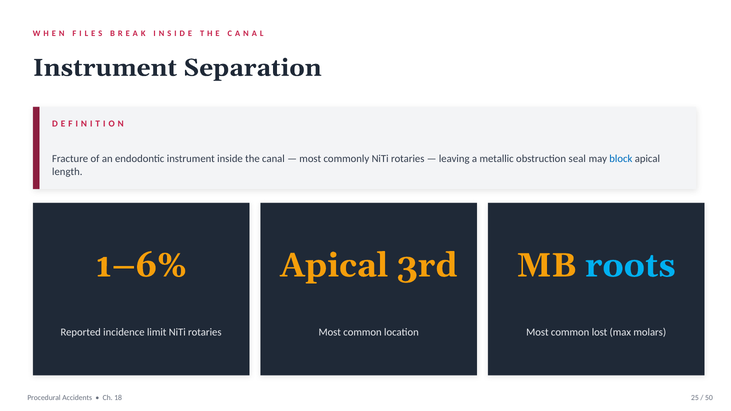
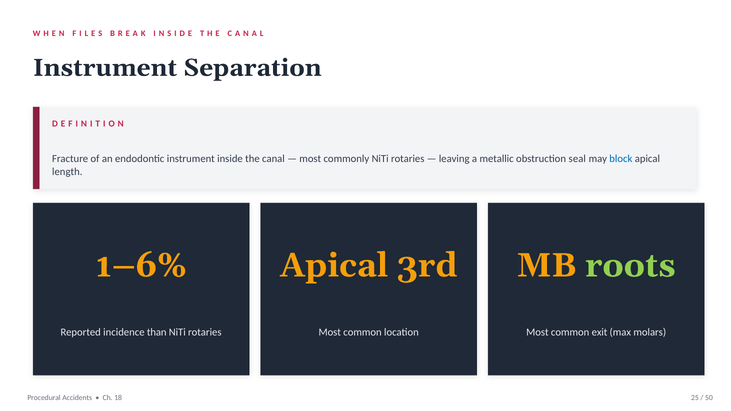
roots colour: light blue -> light green
limit: limit -> than
lost: lost -> exit
